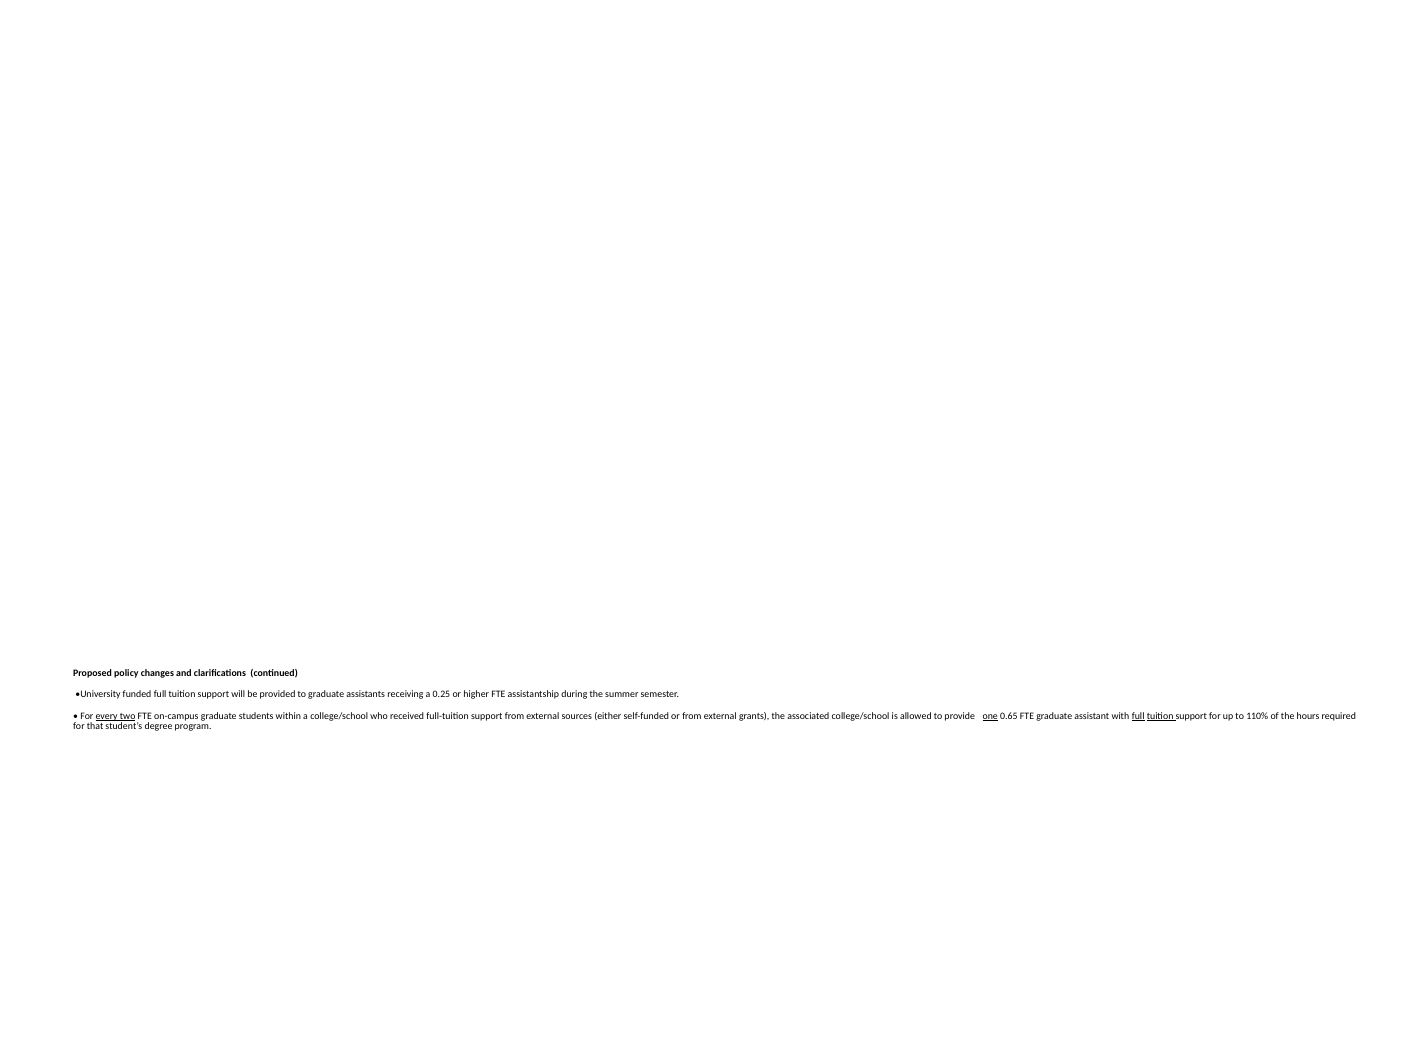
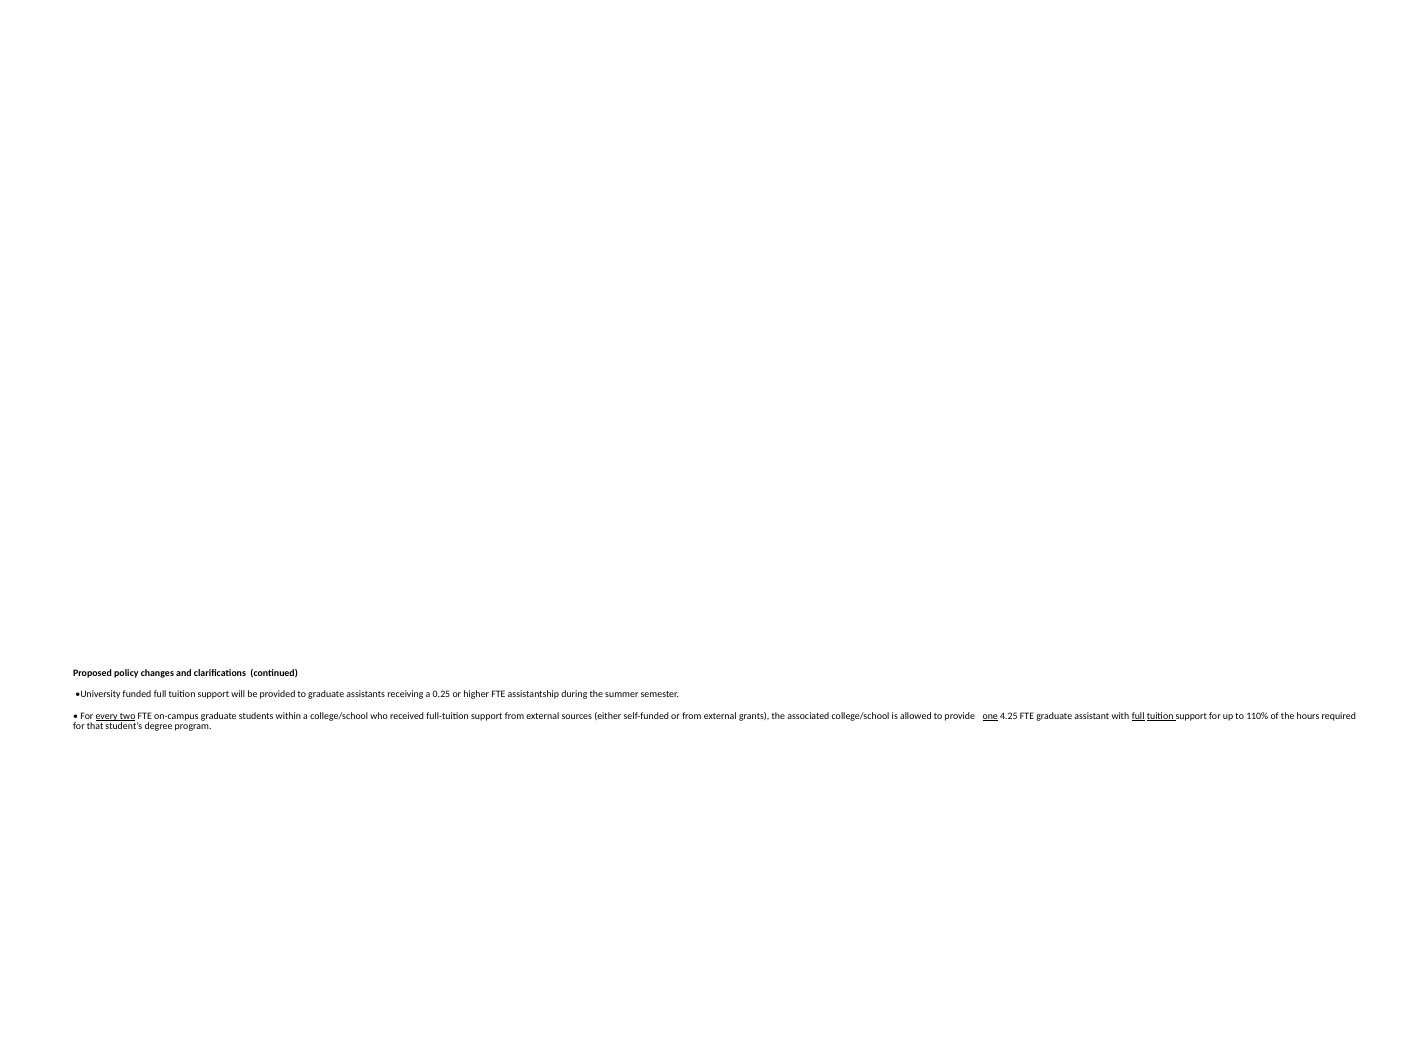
0.65: 0.65 -> 4.25
